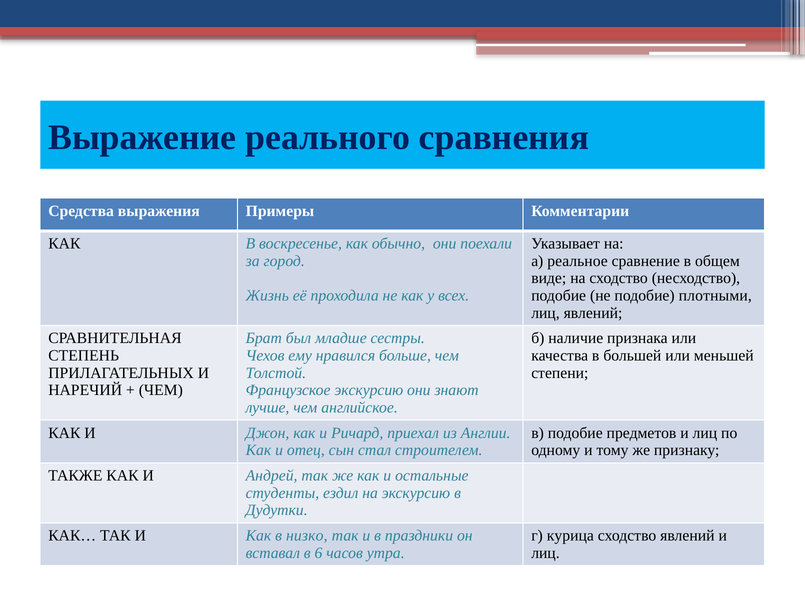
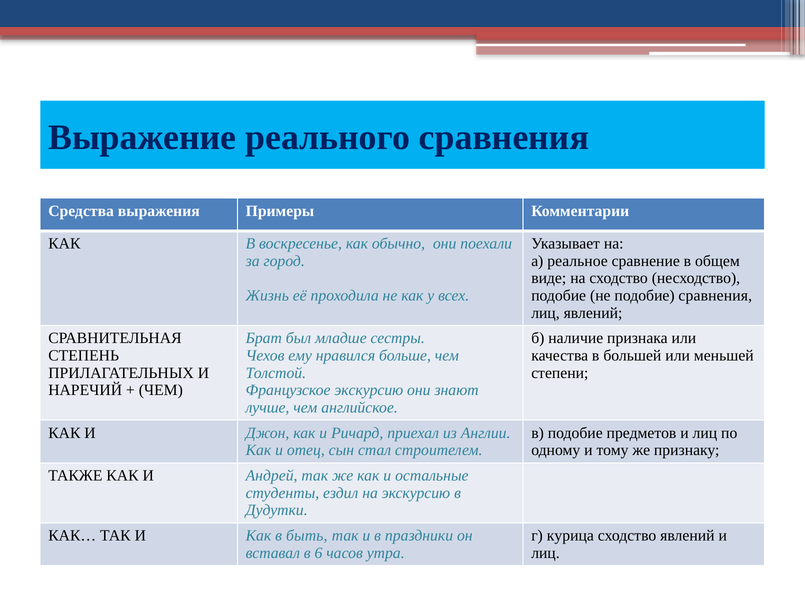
подобие плотными: плотными -> сравнения
низко: низко -> быть
